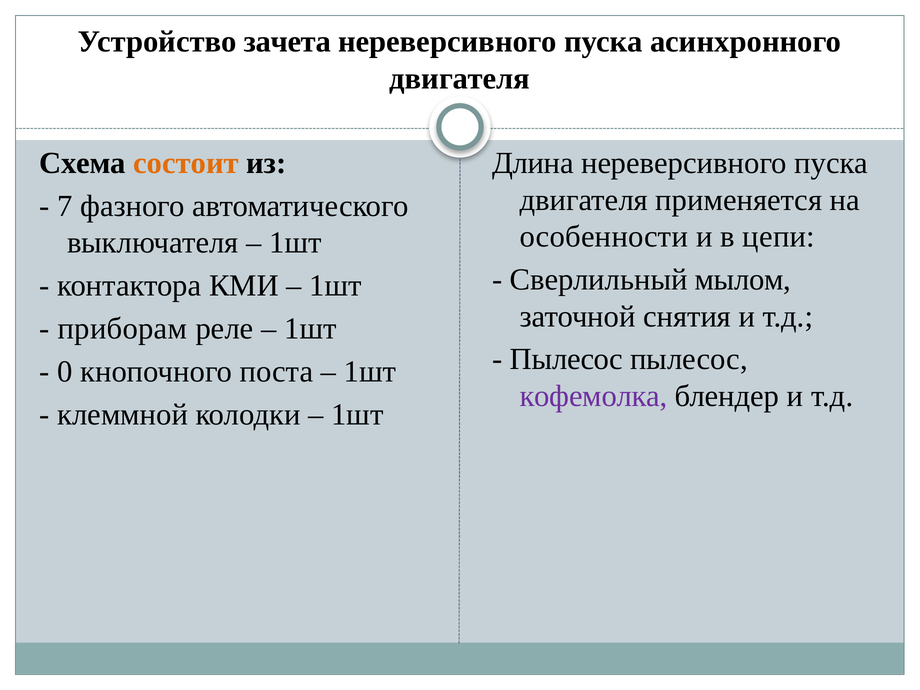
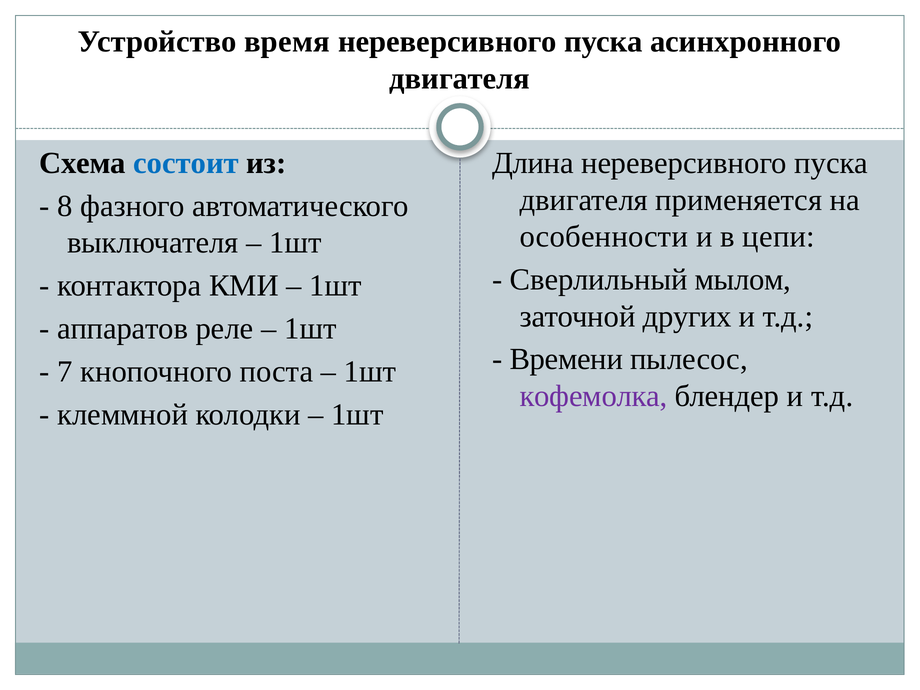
зачета: зачета -> время
состоит colour: orange -> blue
7: 7 -> 8
снятия: снятия -> других
приборам: приборам -> аппаратов
Пылесос at (566, 359): Пылесос -> Времени
0: 0 -> 7
